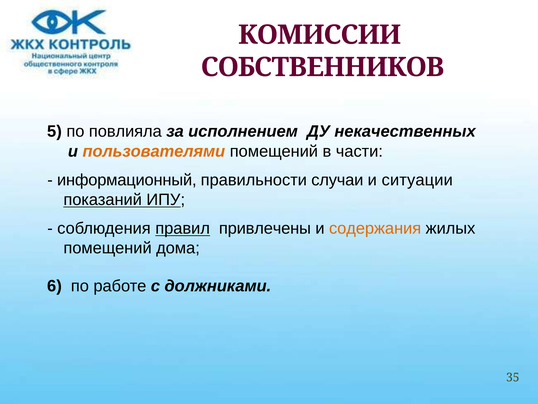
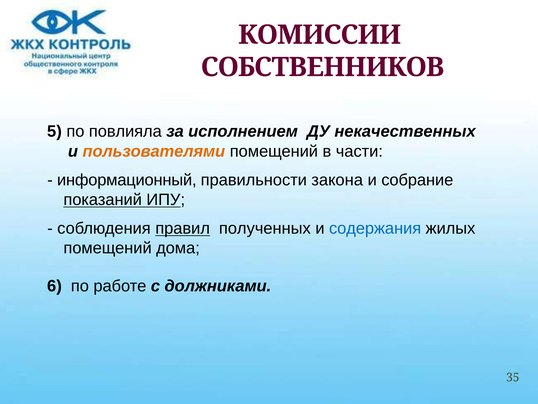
случаи: случаи -> закона
ситуации: ситуации -> собрание
привлечены: привлечены -> полученных
содержания colour: orange -> blue
